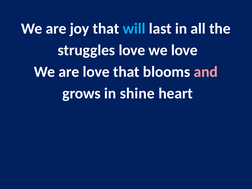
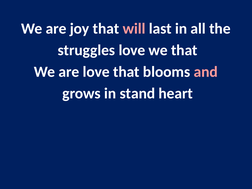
will colour: light blue -> pink
we love: love -> that
shine: shine -> stand
